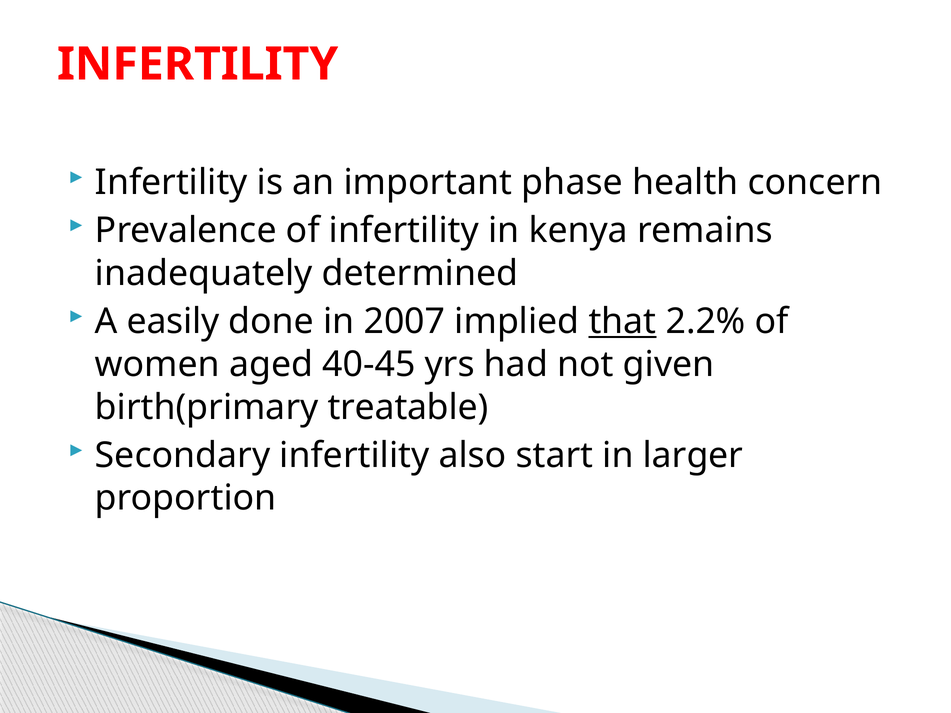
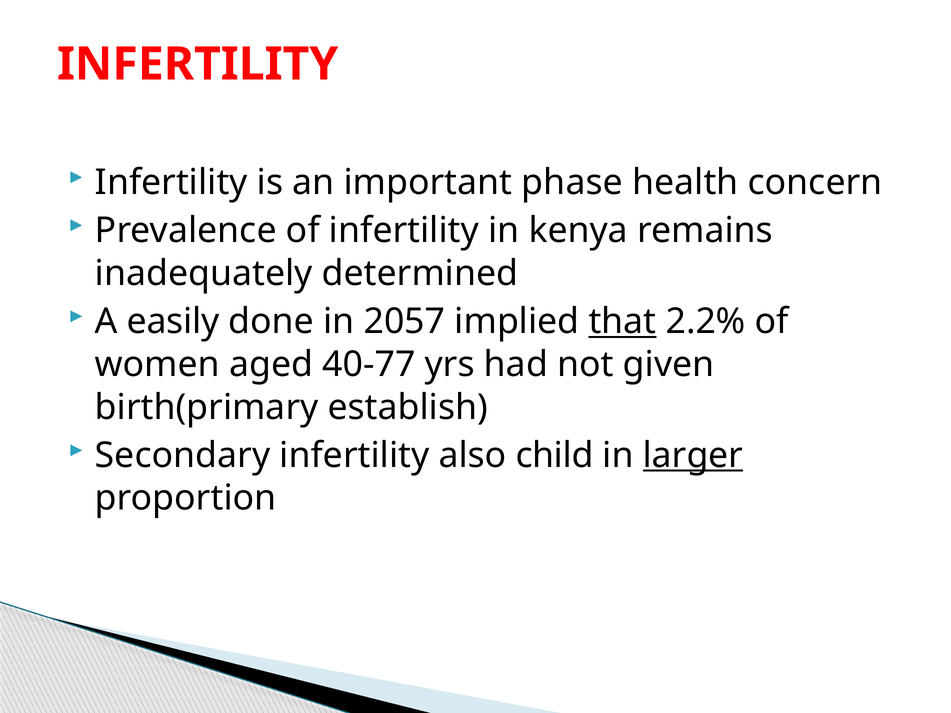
2007: 2007 -> 2057
40-45: 40-45 -> 40-77
treatable: treatable -> establish
start: start -> child
larger underline: none -> present
